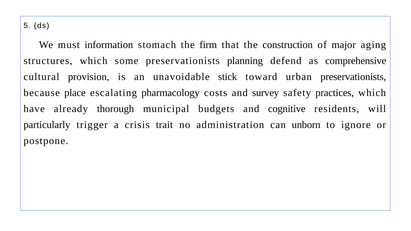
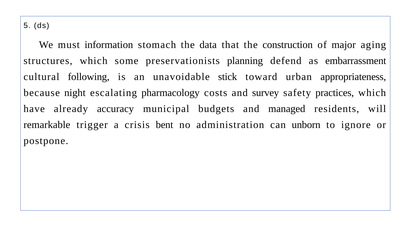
firm: firm -> data
comprehensive: comprehensive -> embarrassment
provision: provision -> following
urban preservationists: preservationists -> appropriateness
place: place -> night
thorough: thorough -> accuracy
cognitive: cognitive -> managed
particularly: particularly -> remarkable
trait: trait -> bent
